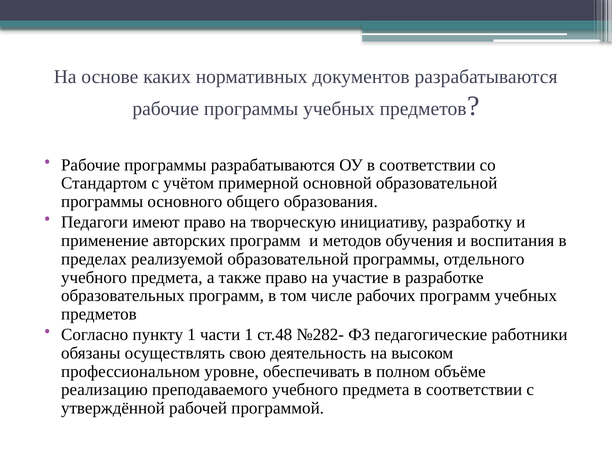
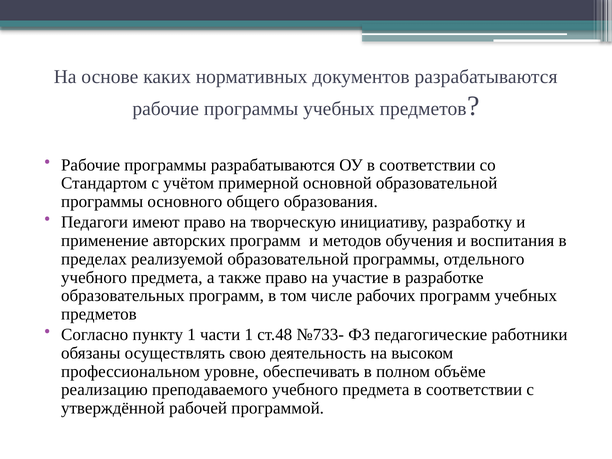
№282-: №282- -> №733-
